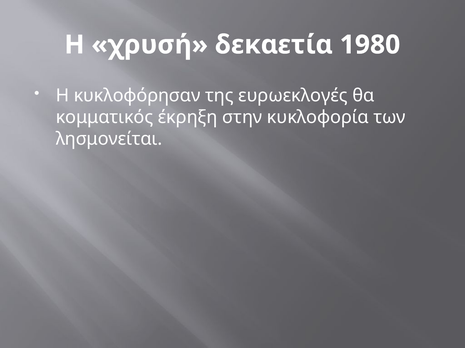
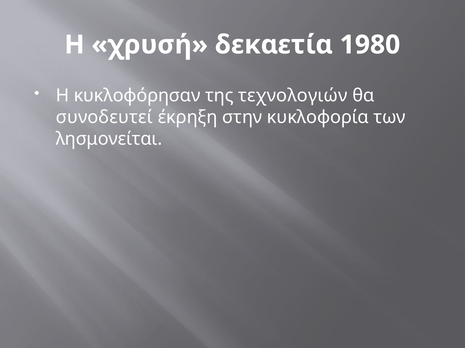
ευρωεκλογές: ευρωεκλογές -> τεχνολογιών
κομματικός: κομματικός -> συνοδευτεί
